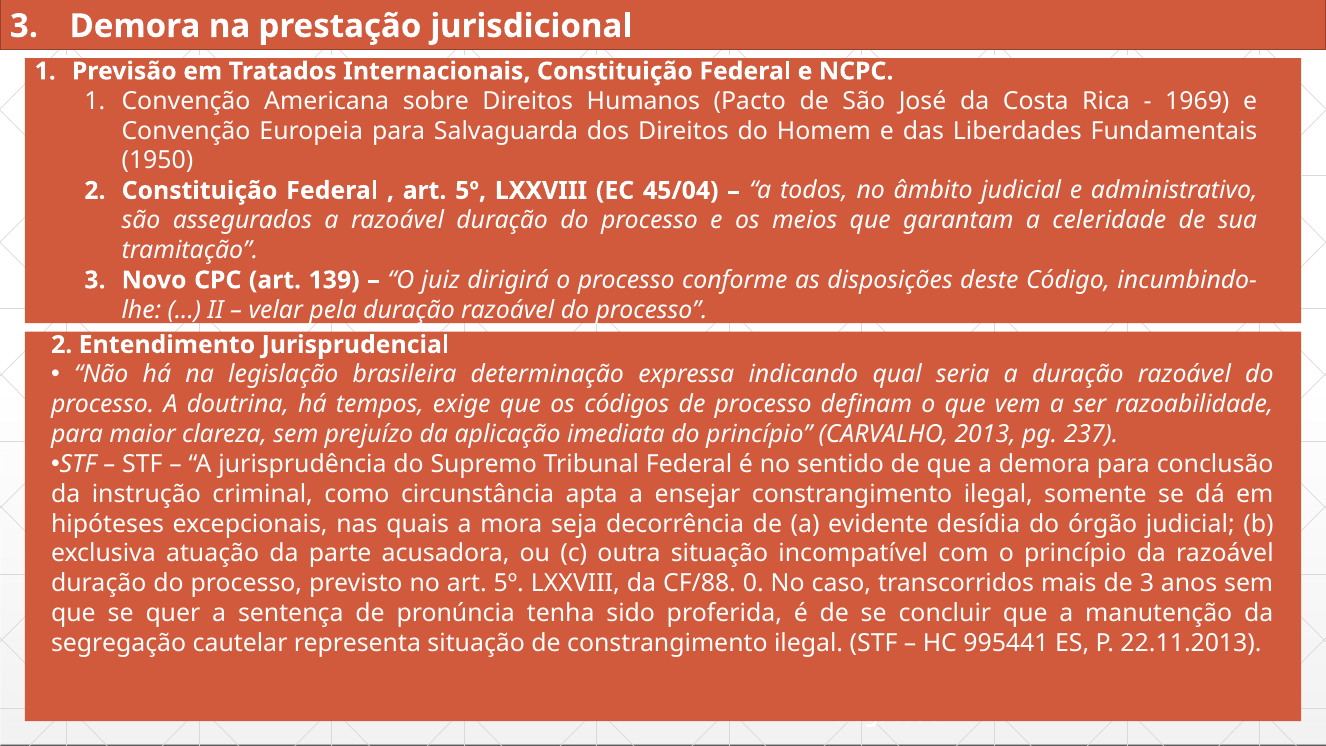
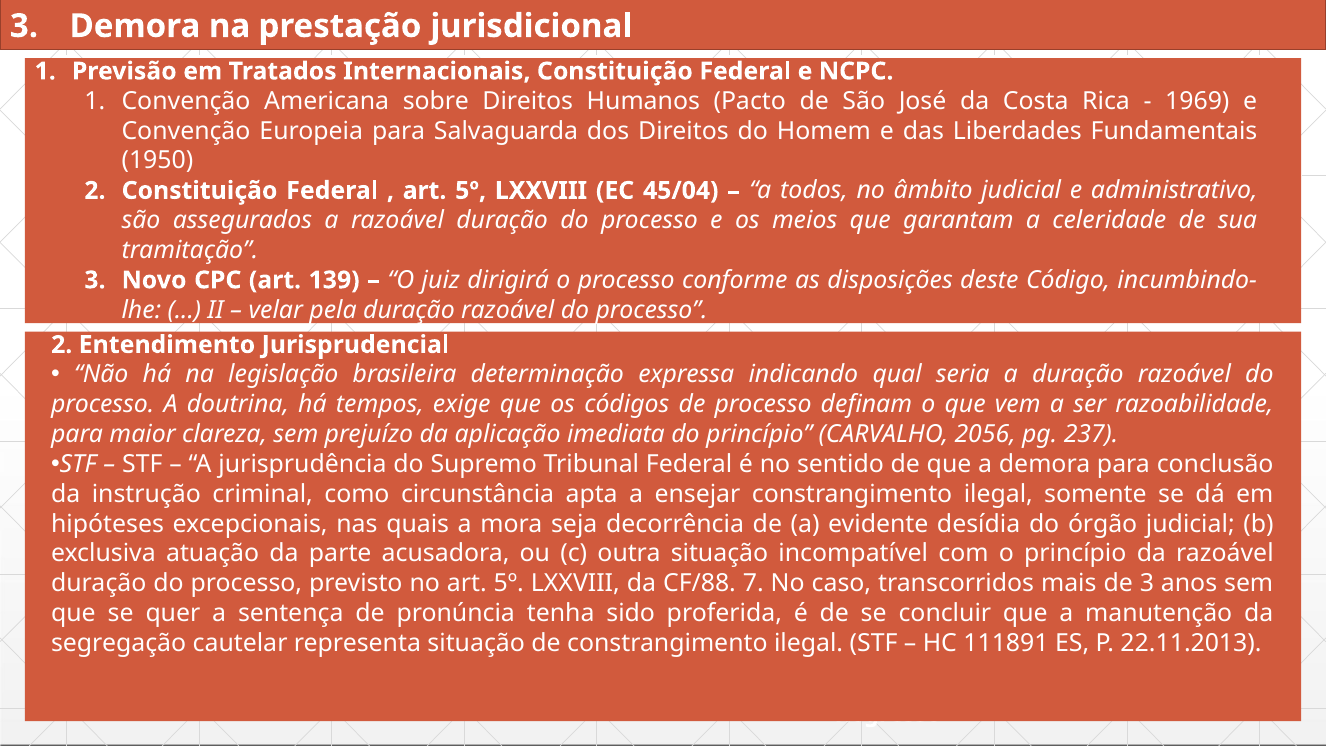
2013: 2013 -> 2056
0: 0 -> 7
995441: 995441 -> 111891
